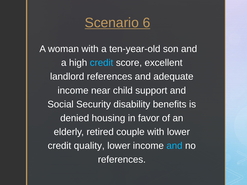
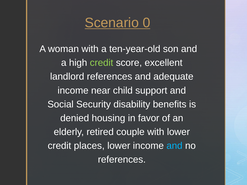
6: 6 -> 0
credit at (102, 63) colour: light blue -> light green
quality: quality -> places
